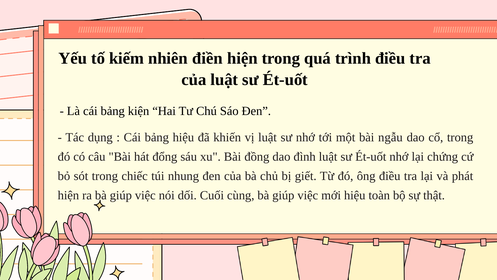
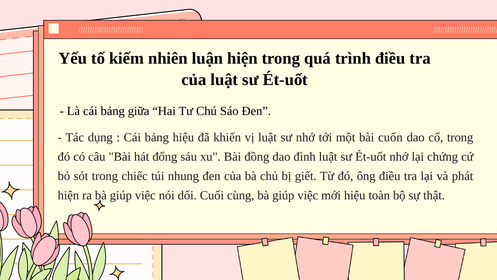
điền: điền -> luận
kiện: kiện -> giữa
ngẫu: ngẫu -> cuốn
